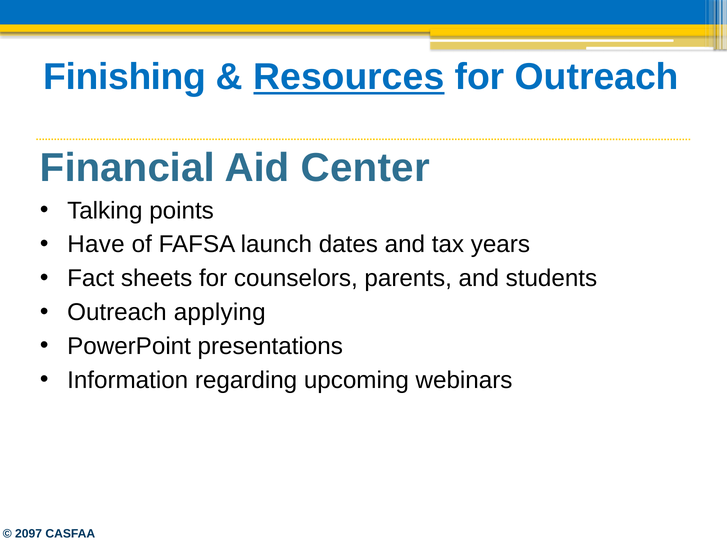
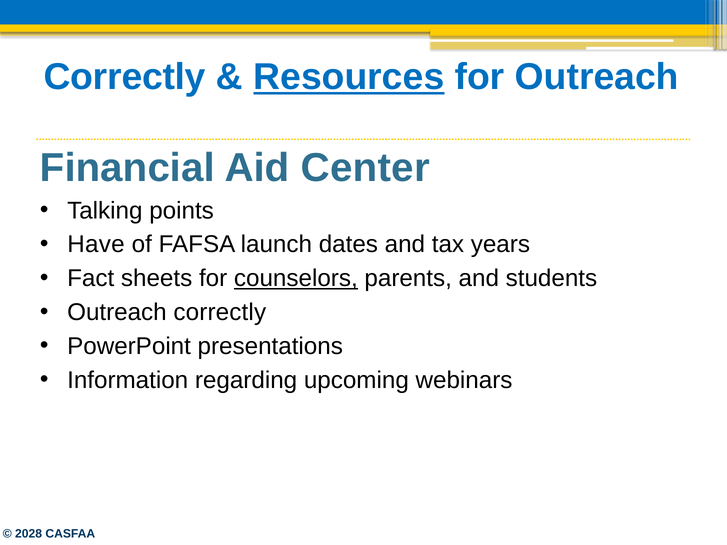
Finishing at (125, 77): Finishing -> Correctly
counselors underline: none -> present
Outreach applying: applying -> correctly
2097: 2097 -> 2028
